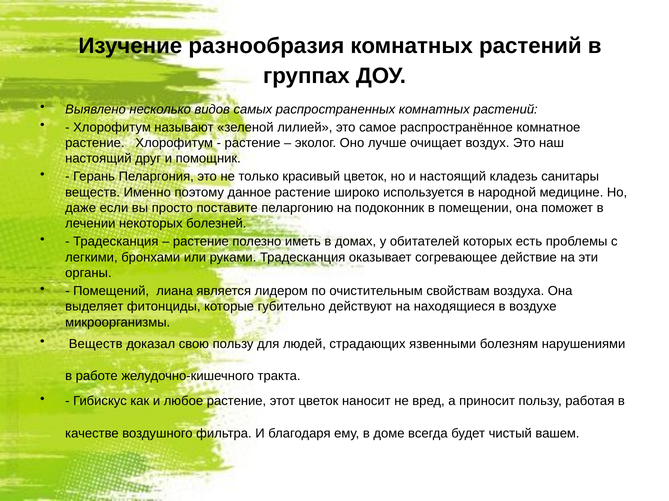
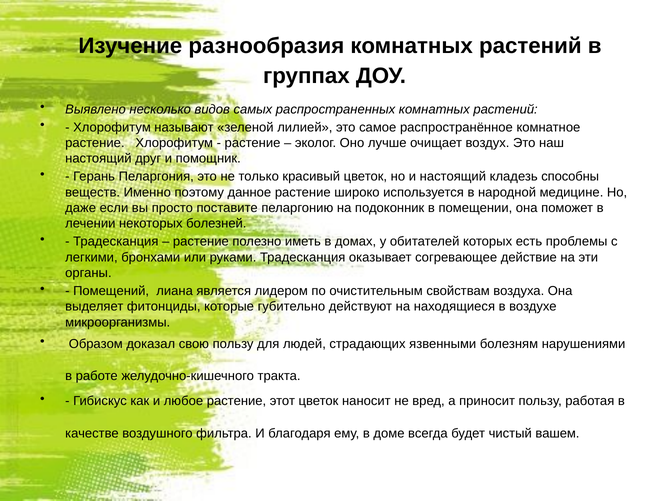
санитары: санитары -> способны
Веществ at (96, 344): Веществ -> Образом
